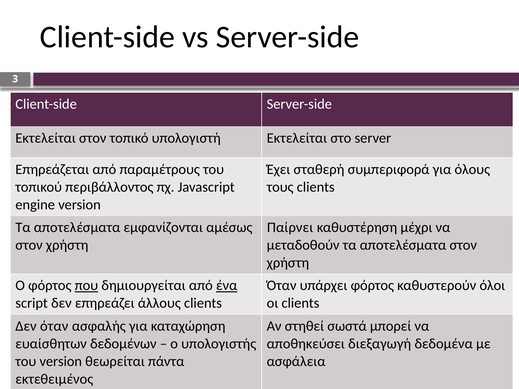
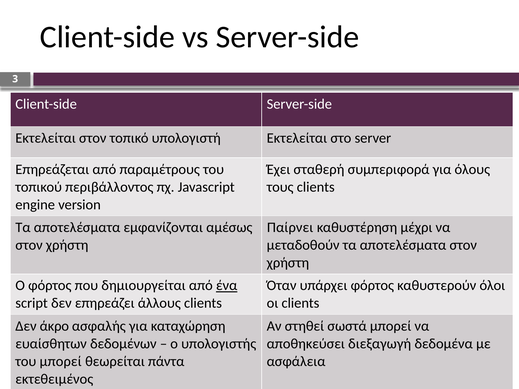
που underline: present -> none
Δεν όταν: όταν -> άκρο
του version: version -> μπορεί
